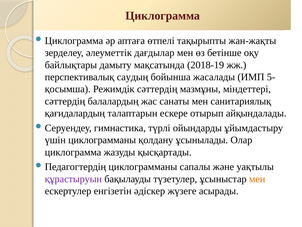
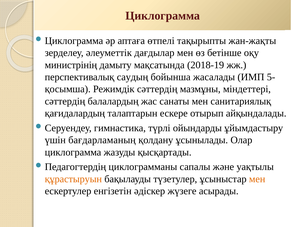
байлықтары: байлықтары -> министрінің
үшін циклограмманы: циклограмманы -> бағдарламаның
құрастыруын colour: purple -> orange
